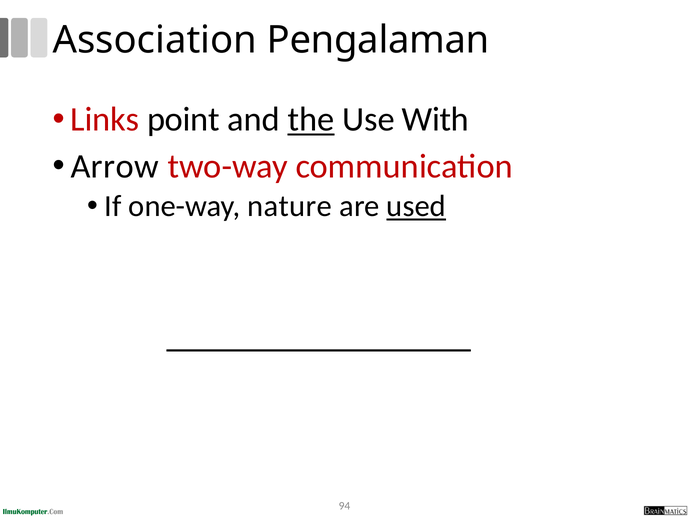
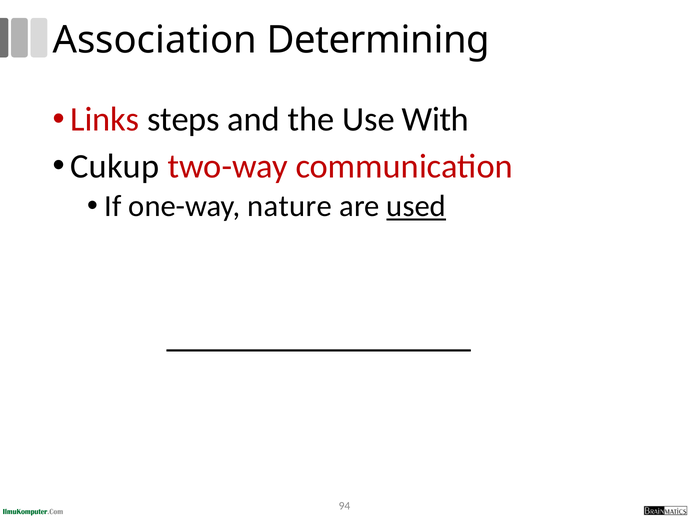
Pengalaman: Pengalaman -> Determining
point: point -> steps
the underline: present -> none
Arrow: Arrow -> Cukup
